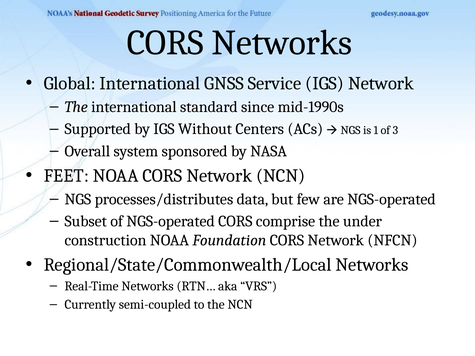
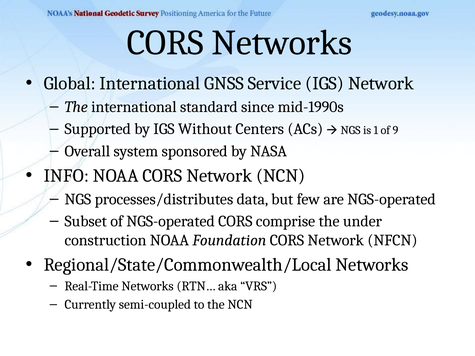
3: 3 -> 9
FEET: FEET -> INFO
